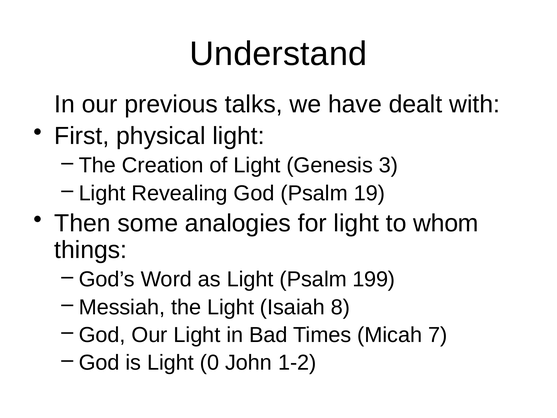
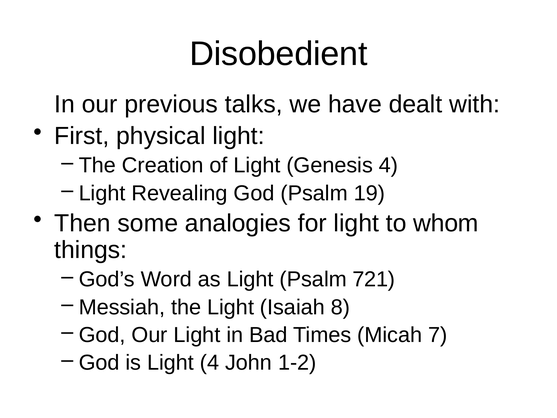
Understand: Understand -> Disobedient
Genesis 3: 3 -> 4
199: 199 -> 721
Light 0: 0 -> 4
